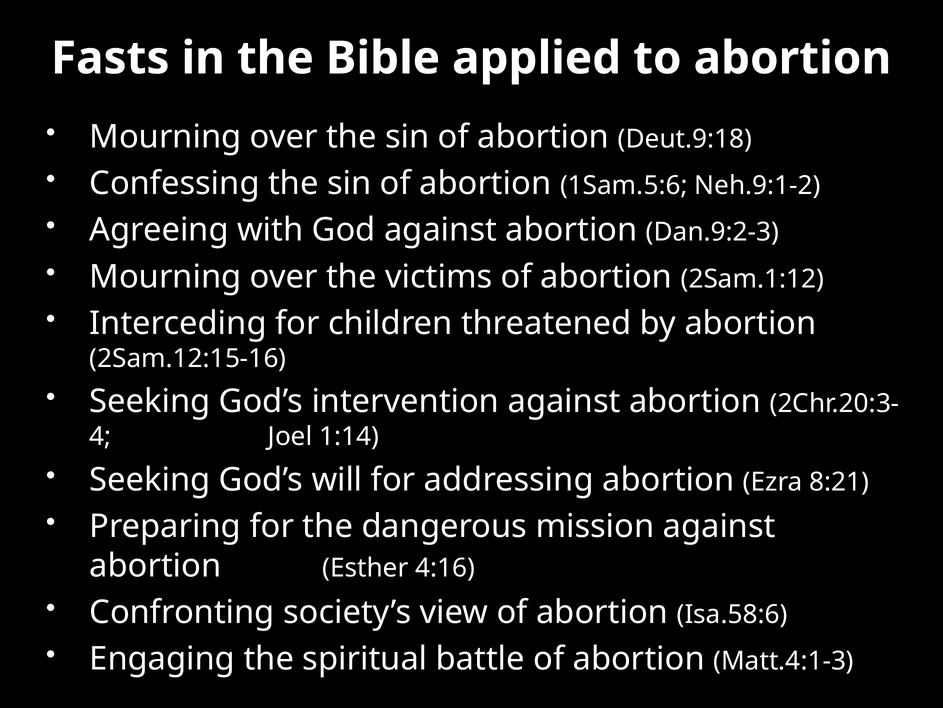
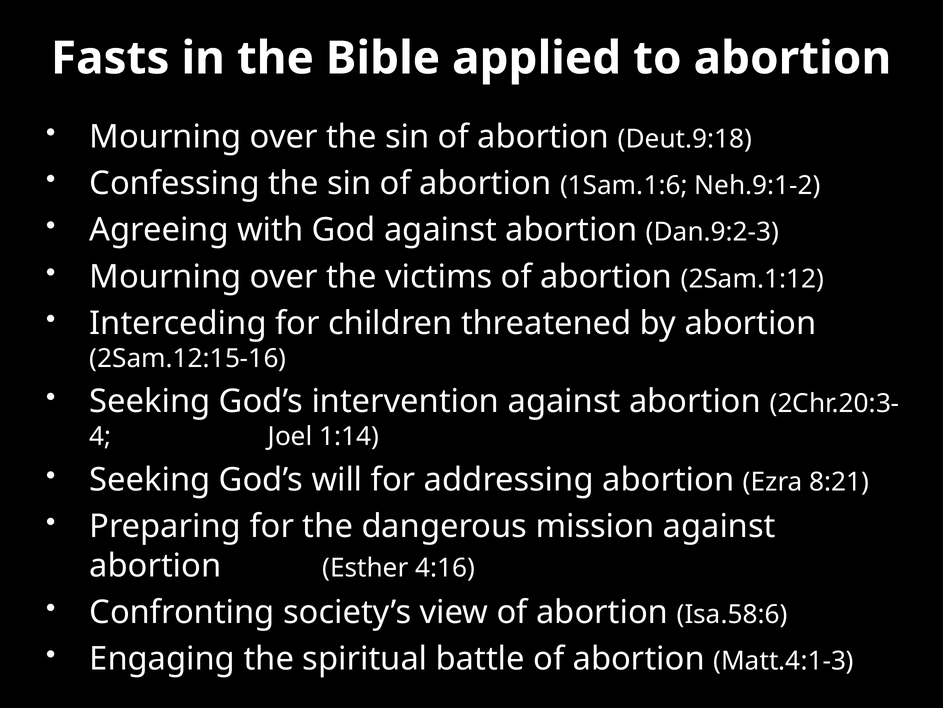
1Sam.5:6: 1Sam.5:6 -> 1Sam.1:6
